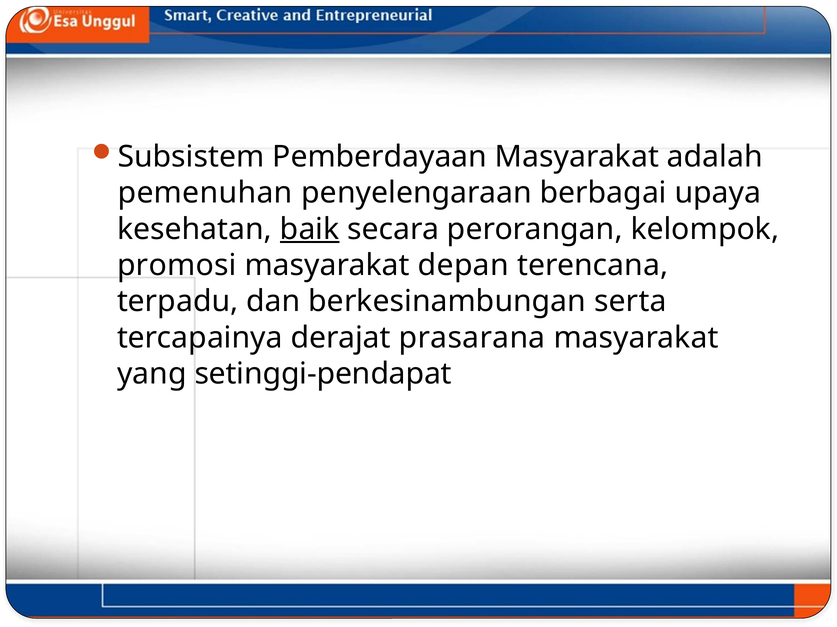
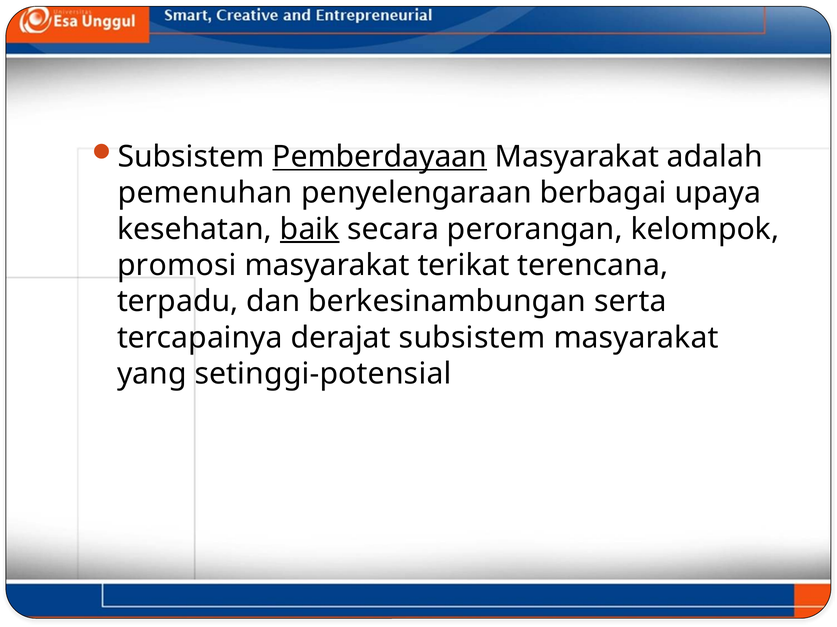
Pemberdayaan underline: none -> present
depan: depan -> terikat
derajat prasarana: prasarana -> subsistem
setinggi-pendapat: setinggi-pendapat -> setinggi-potensial
